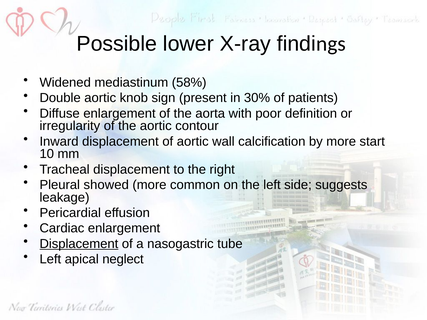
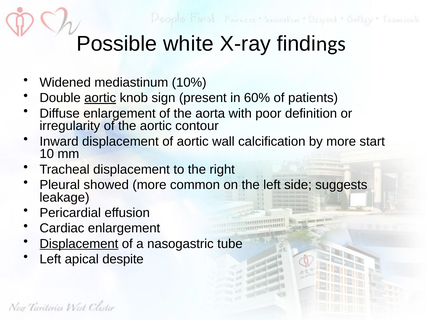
lower: lower -> white
58%: 58% -> 10%
aortic at (100, 98) underline: none -> present
30%: 30% -> 60%
neglect: neglect -> despite
